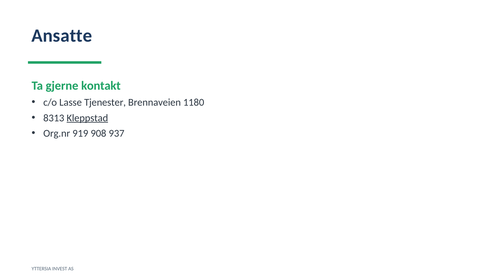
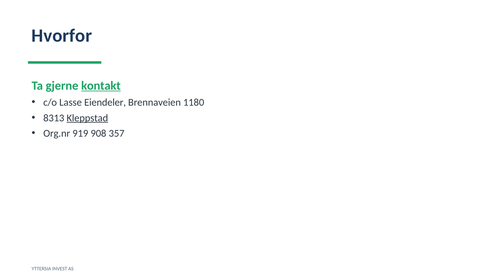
Ansatte: Ansatte -> Hvorfor
kontakt underline: none -> present
Tjenester: Tjenester -> Eiendeler
937: 937 -> 357
